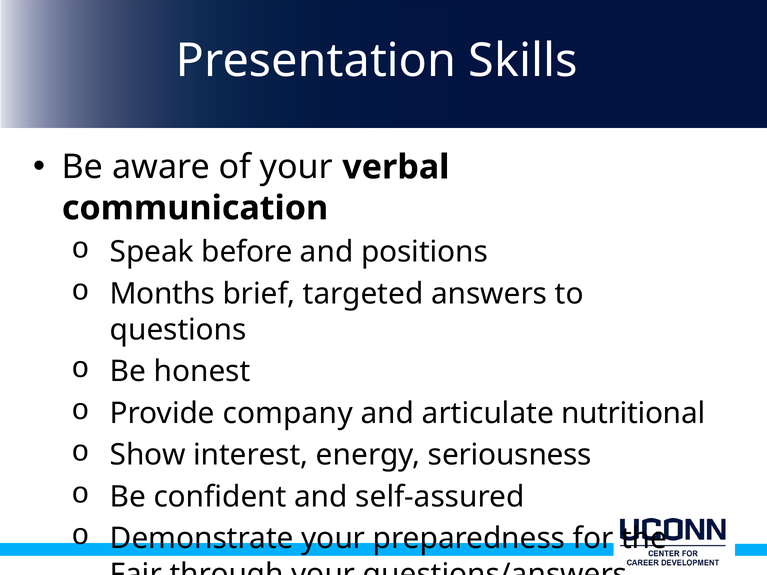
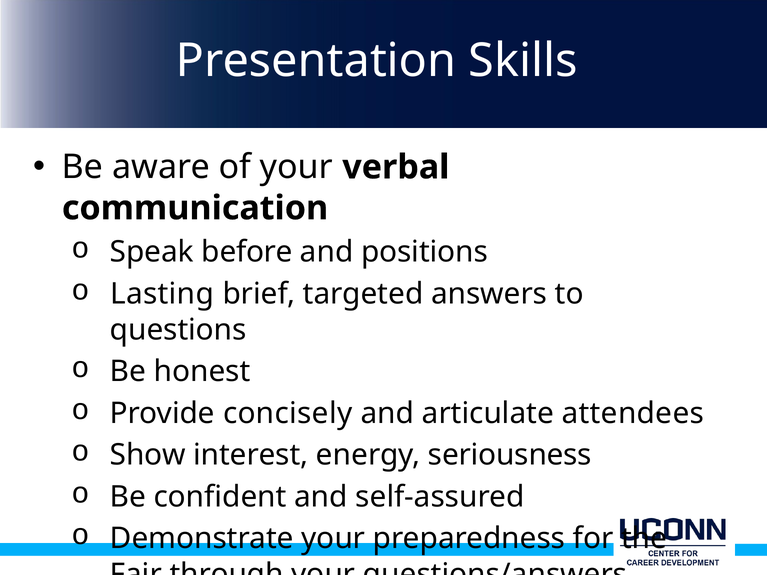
Months: Months -> Lasting
company: company -> concisely
nutritional: nutritional -> attendees
